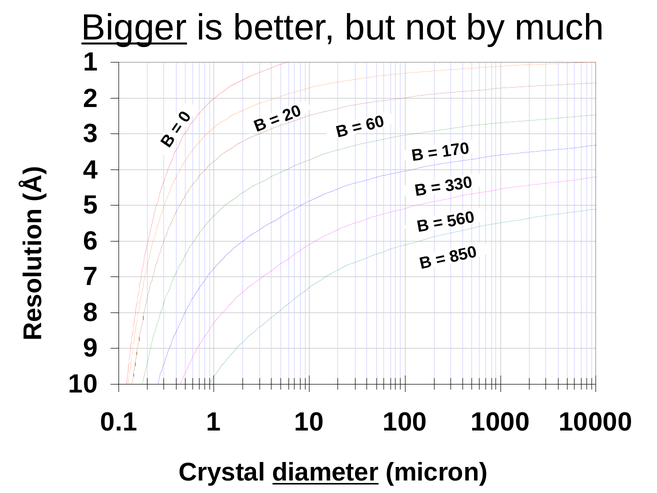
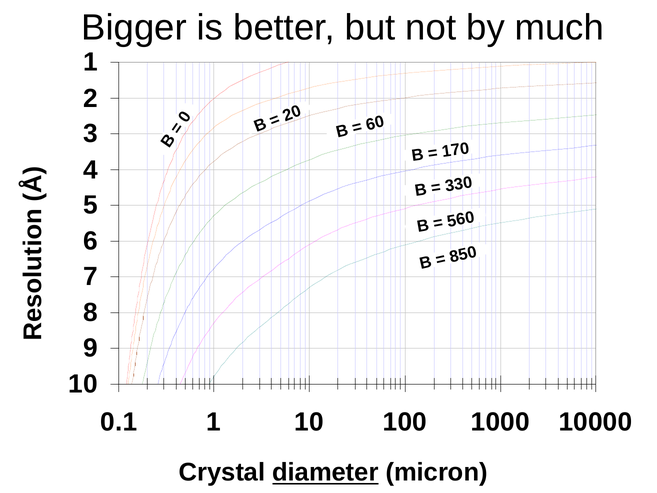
Bigger underline: present -> none
